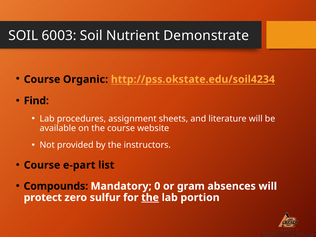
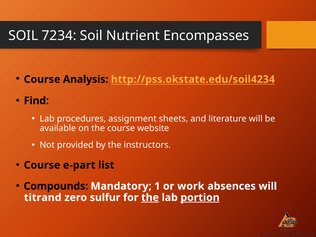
6003: 6003 -> 7234
Demonstrate: Demonstrate -> Encompasses
Organic: Organic -> Analysis
0: 0 -> 1
gram: gram -> work
protect: protect -> titrand
portion underline: none -> present
